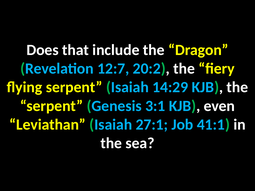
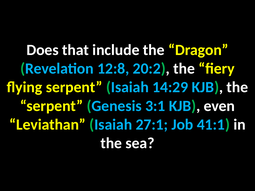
12:7: 12:7 -> 12:8
